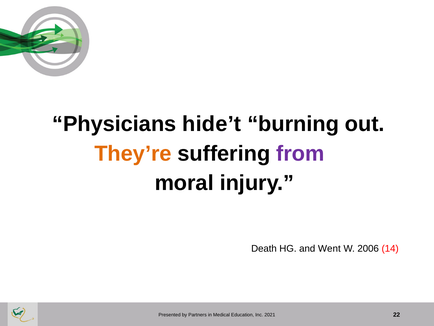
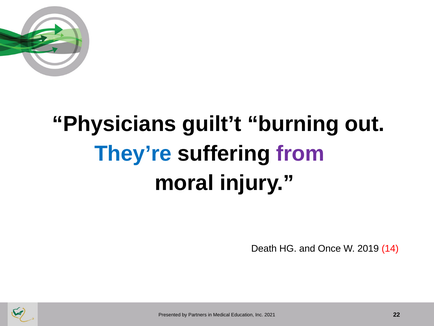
hide’t: hide’t -> guilt’t
They’re colour: orange -> blue
Went: Went -> Once
2006: 2006 -> 2019
